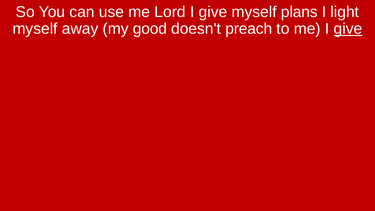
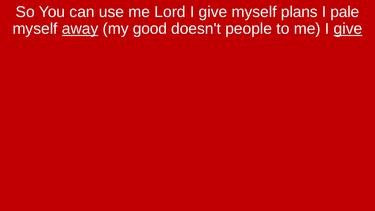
light: light -> pale
away underline: none -> present
preach: preach -> people
